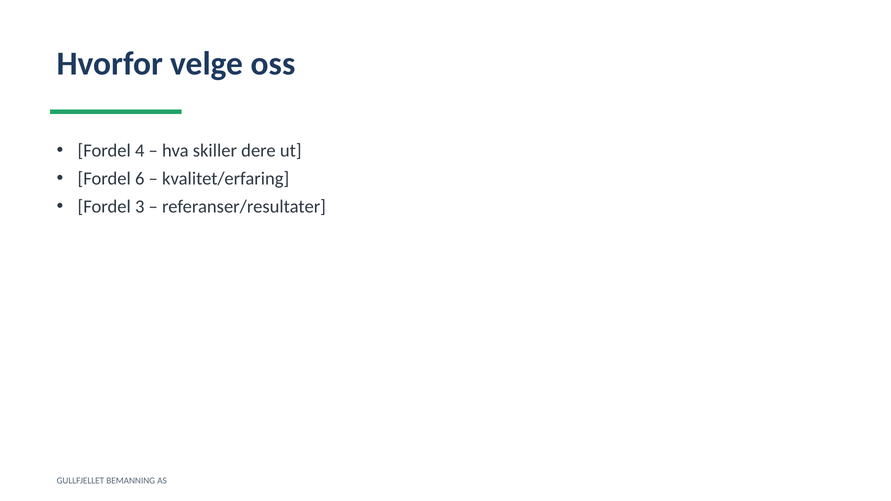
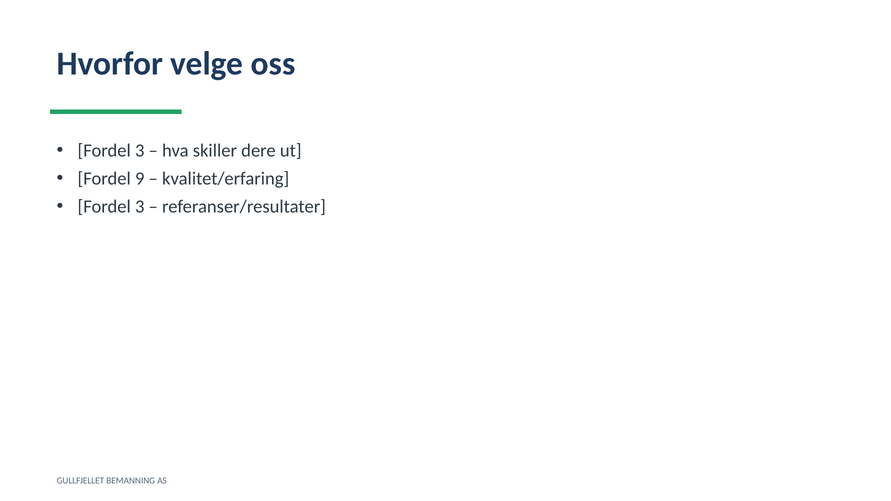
4 at (140, 151): 4 -> 3
6: 6 -> 9
